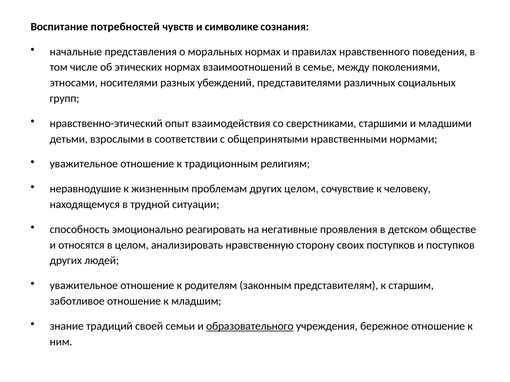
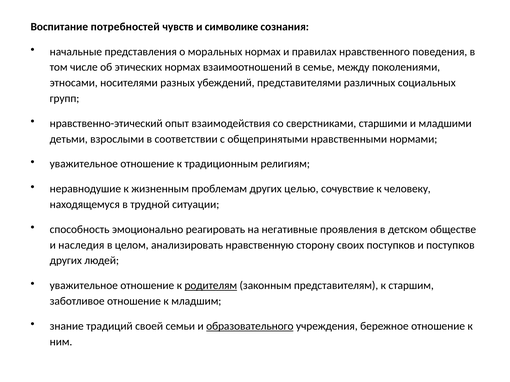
других целом: целом -> целью
относятся: относятся -> наследия
родителям underline: none -> present
